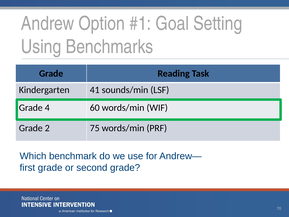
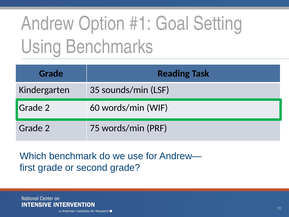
41: 41 -> 35
4 at (47, 108): 4 -> 2
